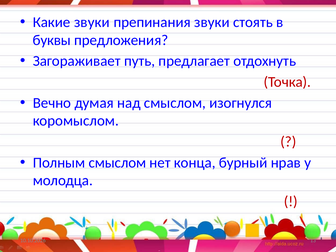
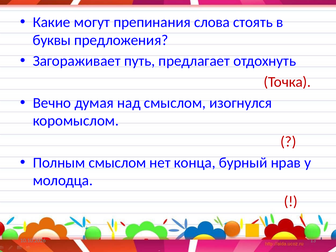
Какие звуки: звуки -> могут
препинания звуки: звуки -> слова
